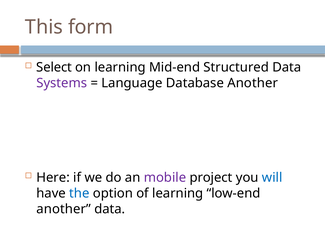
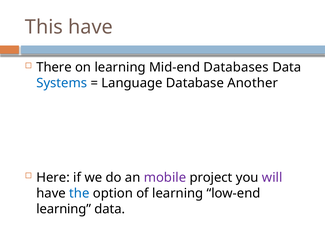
This form: form -> have
Select: Select -> There
Structured: Structured -> Databases
Systems colour: purple -> blue
will colour: blue -> purple
another at (64, 209): another -> learning
